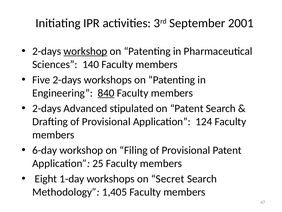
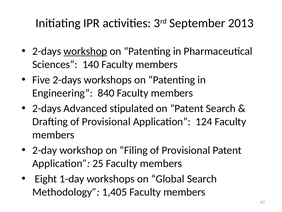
2001: 2001 -> 2013
840 underline: present -> none
6-day: 6-day -> 2-day
Secret: Secret -> Global
